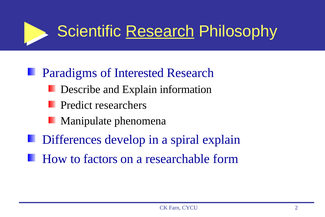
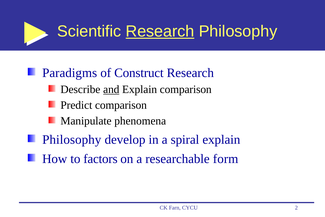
Interested: Interested -> Construct
and underline: none -> present
Explain information: information -> comparison
Predict researchers: researchers -> comparison
Differences at (72, 139): Differences -> Philosophy
